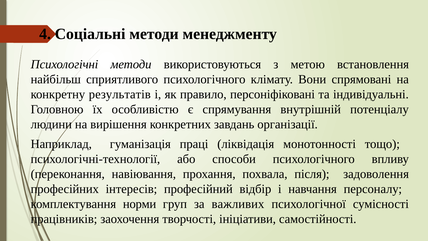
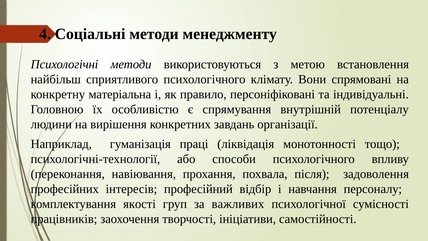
результатів: результатів -> матеріальна
норми: норми -> якості
